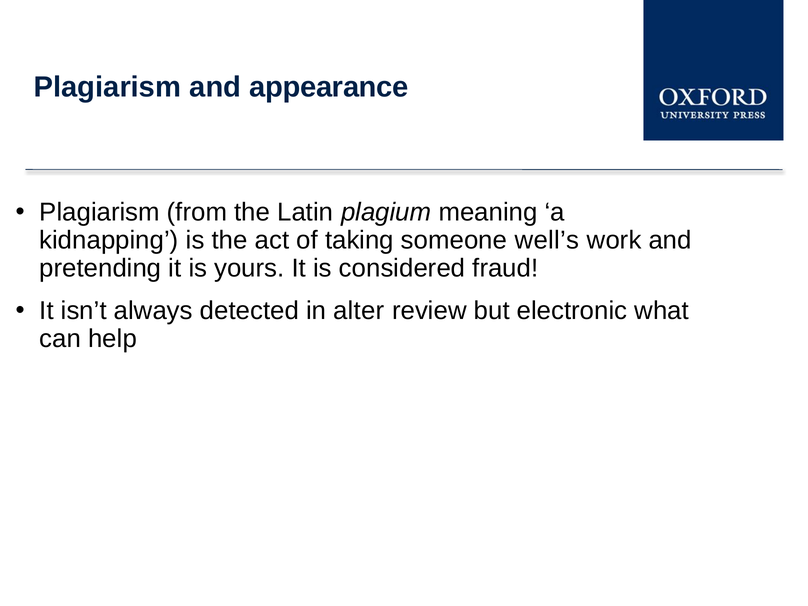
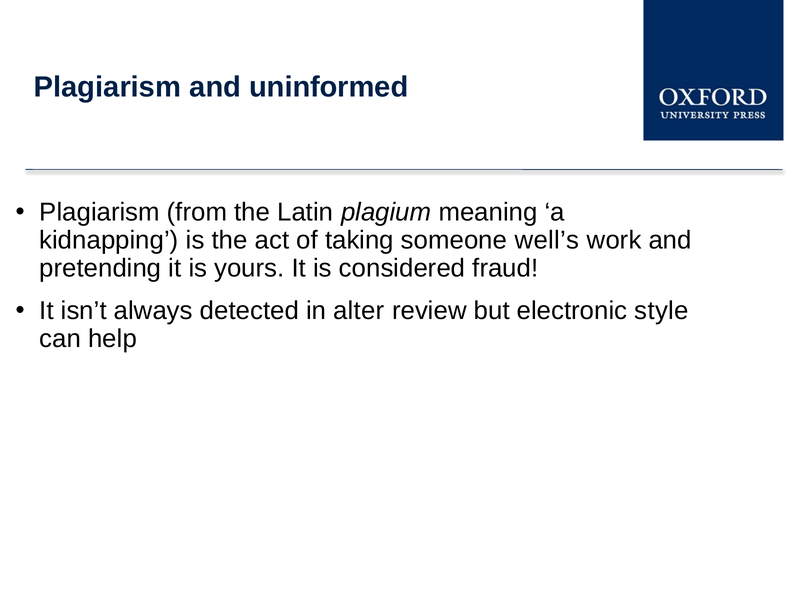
appearance: appearance -> uninformed
what: what -> style
